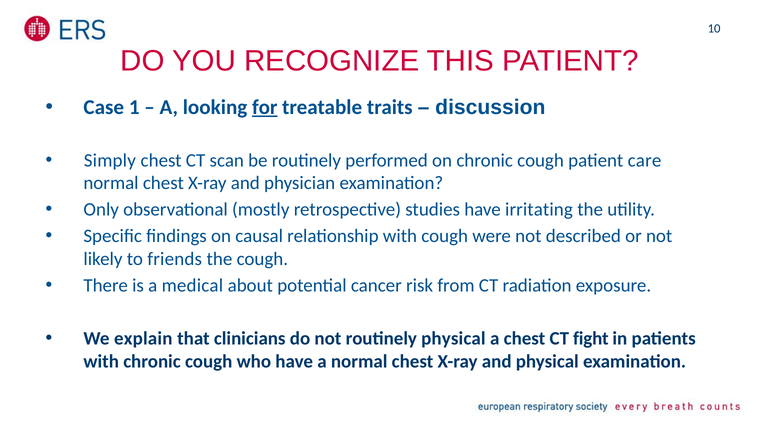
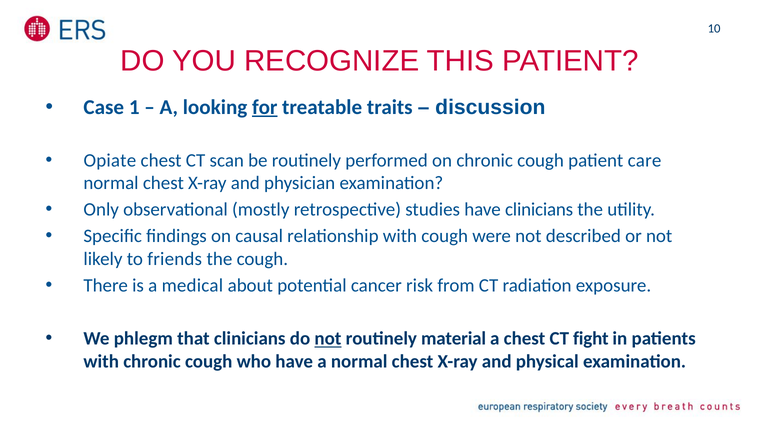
Simply: Simply -> Opiate
have irritating: irritating -> clinicians
explain: explain -> phlegm
not at (328, 339) underline: none -> present
routinely physical: physical -> material
